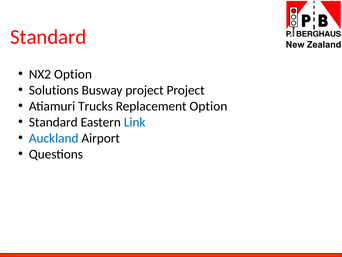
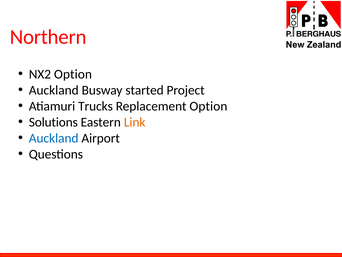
Standard at (48, 37): Standard -> Northern
Solutions at (54, 90): Solutions -> Auckland
Busway project: project -> started
Standard at (53, 122): Standard -> Solutions
Link colour: blue -> orange
